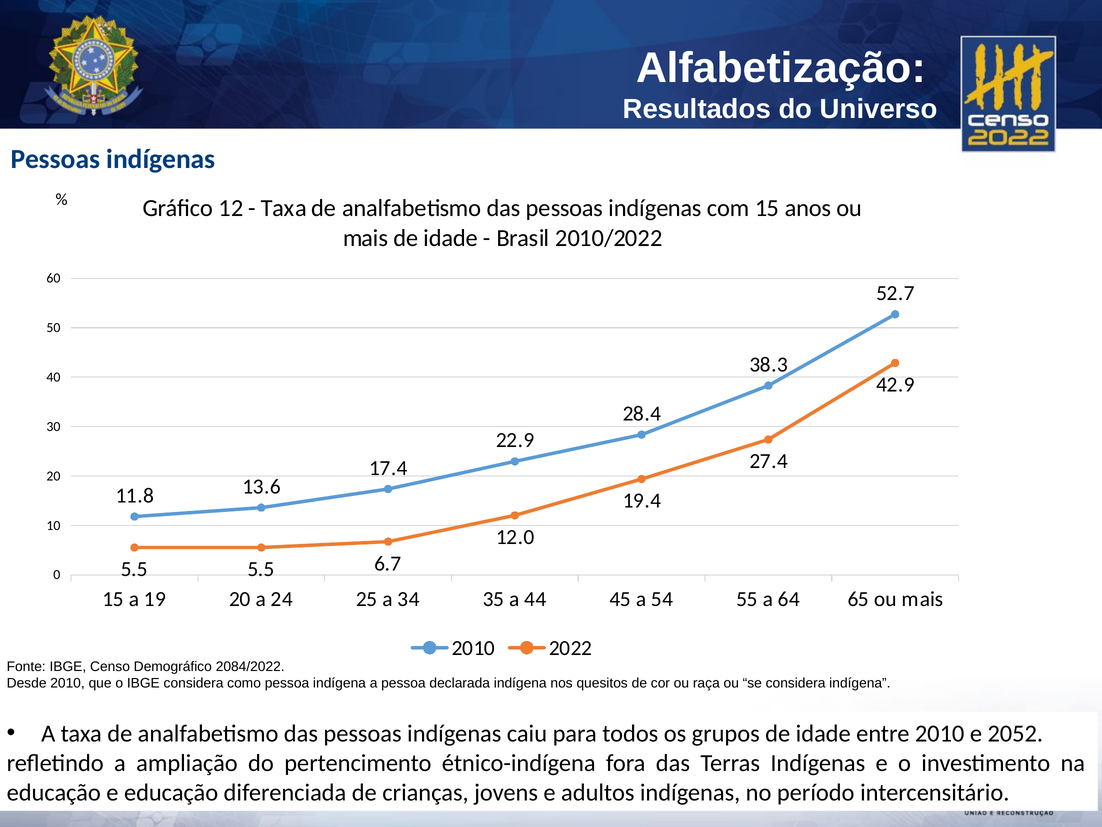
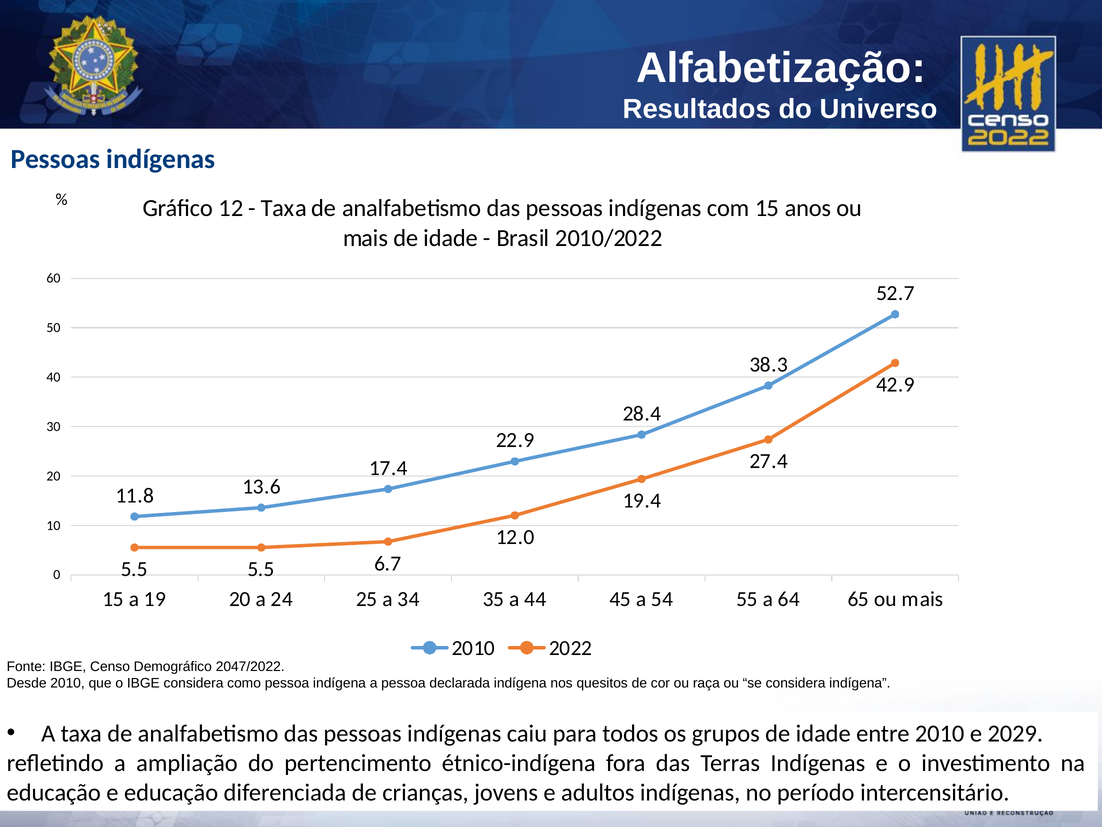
2084/2022: 2084/2022 -> 2047/2022
2052: 2052 -> 2029
